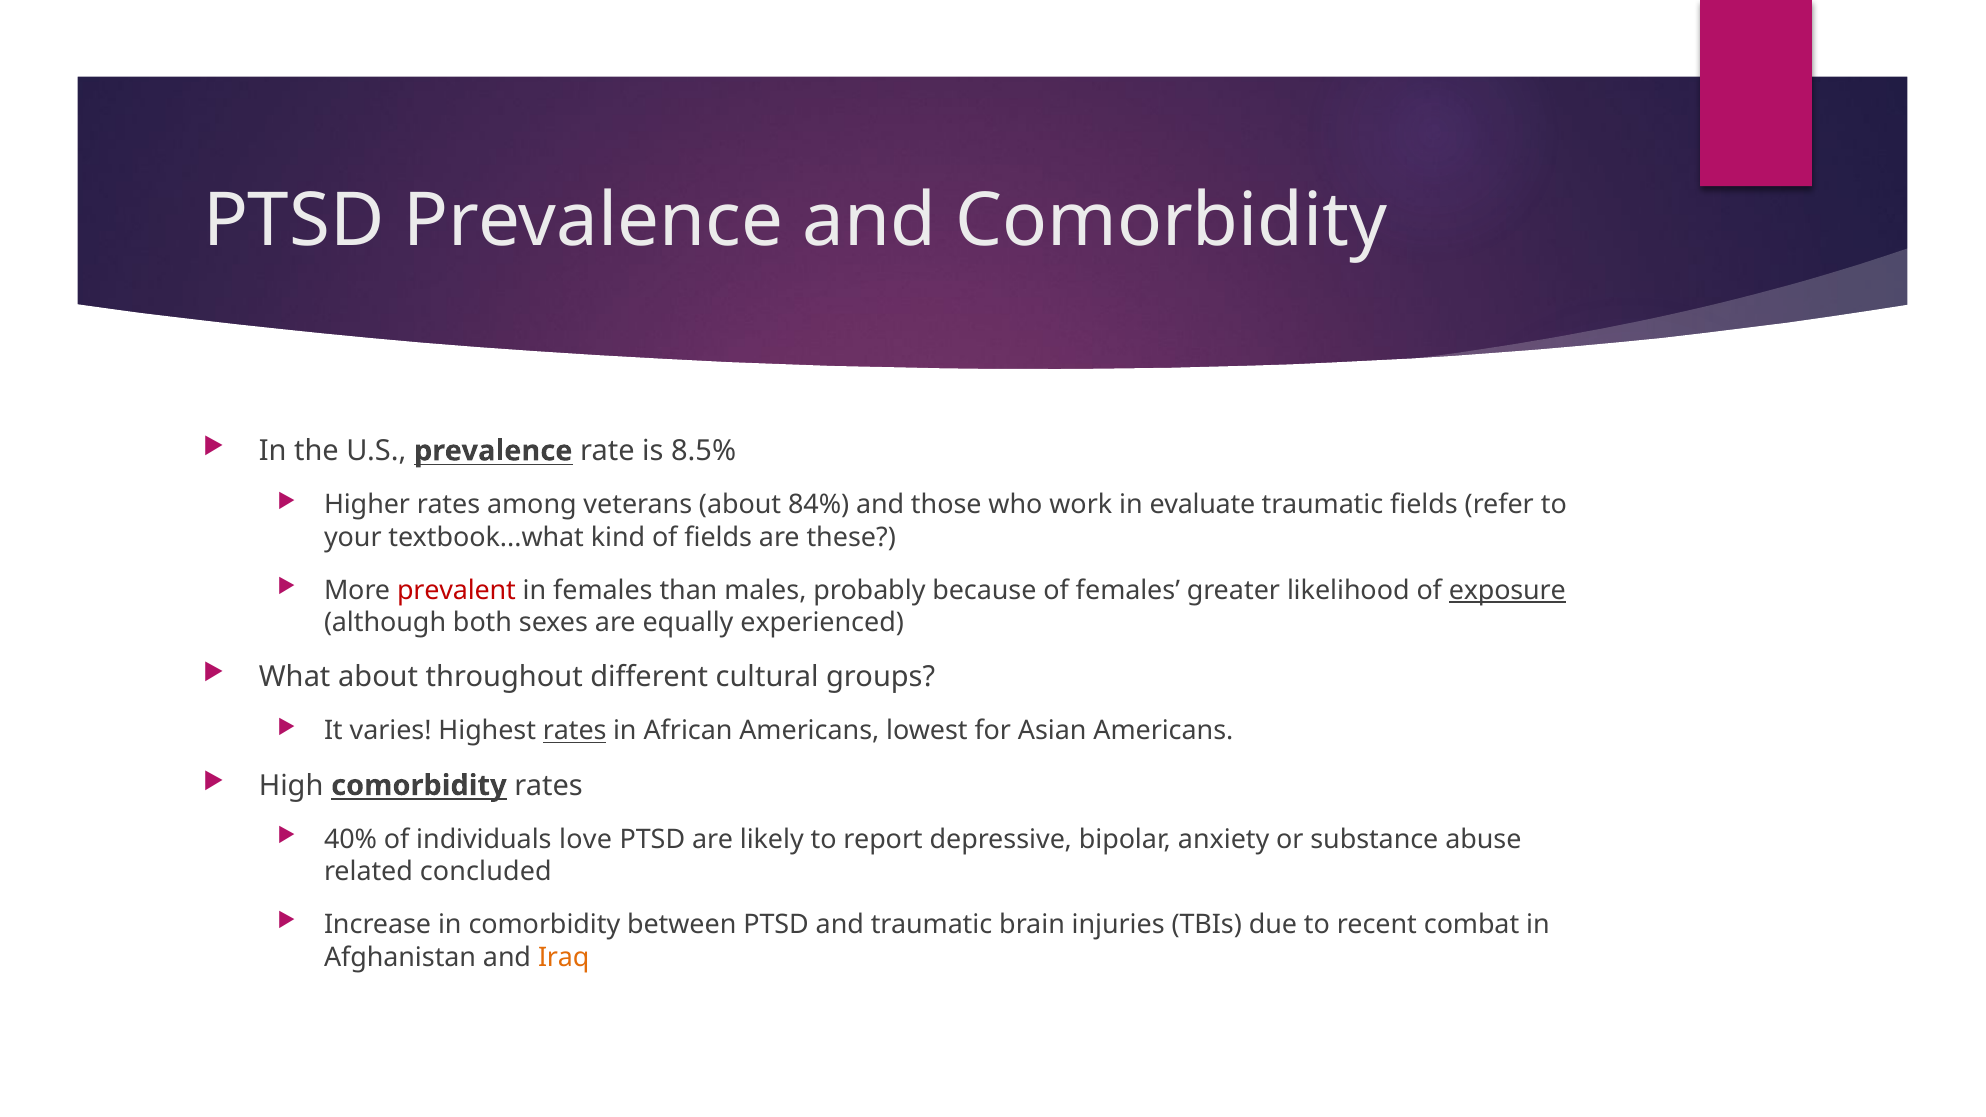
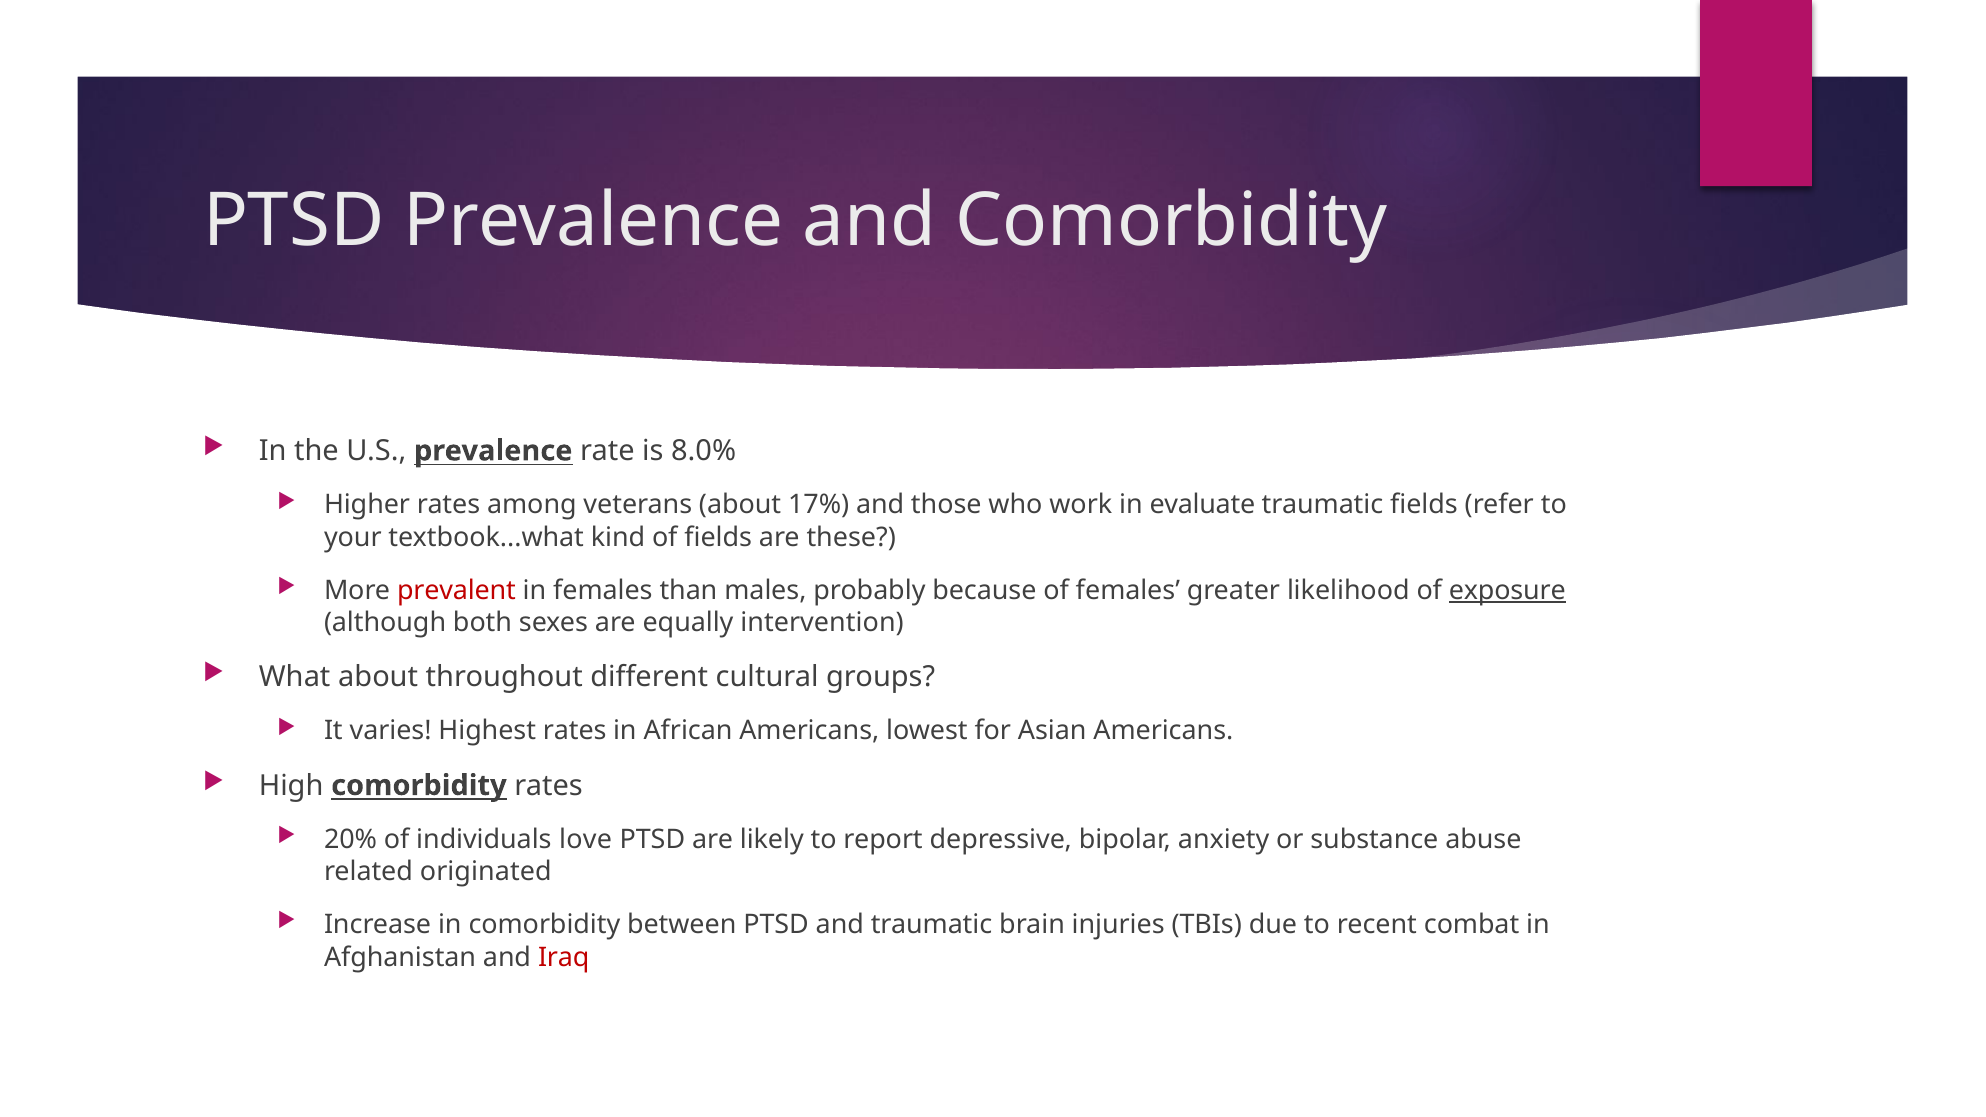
8.5%: 8.5% -> 8.0%
84%: 84% -> 17%
experienced: experienced -> intervention
rates at (575, 731) underline: present -> none
40%: 40% -> 20%
concluded: concluded -> originated
Iraq colour: orange -> red
